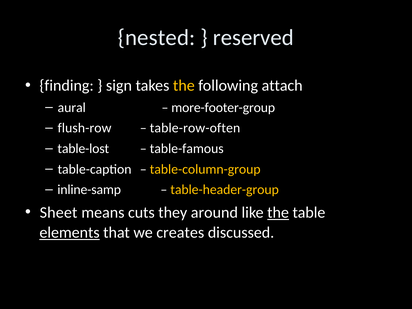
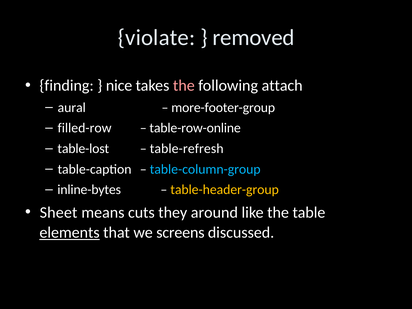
nested: nested -> violate
reserved: reserved -> removed
sign: sign -> nice
the at (184, 86) colour: yellow -> pink
flush-row: flush-row -> filled-row
table-row-often: table-row-often -> table-row-online
table-famous: table-famous -> table-refresh
table-column-group colour: yellow -> light blue
inline-samp: inline-samp -> inline-bytes
the at (278, 213) underline: present -> none
creates: creates -> screens
